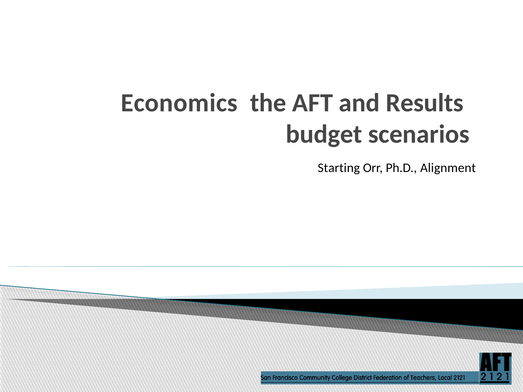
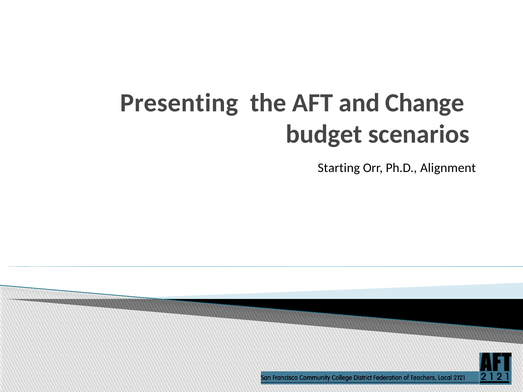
Economics: Economics -> Presenting
Results: Results -> Change
